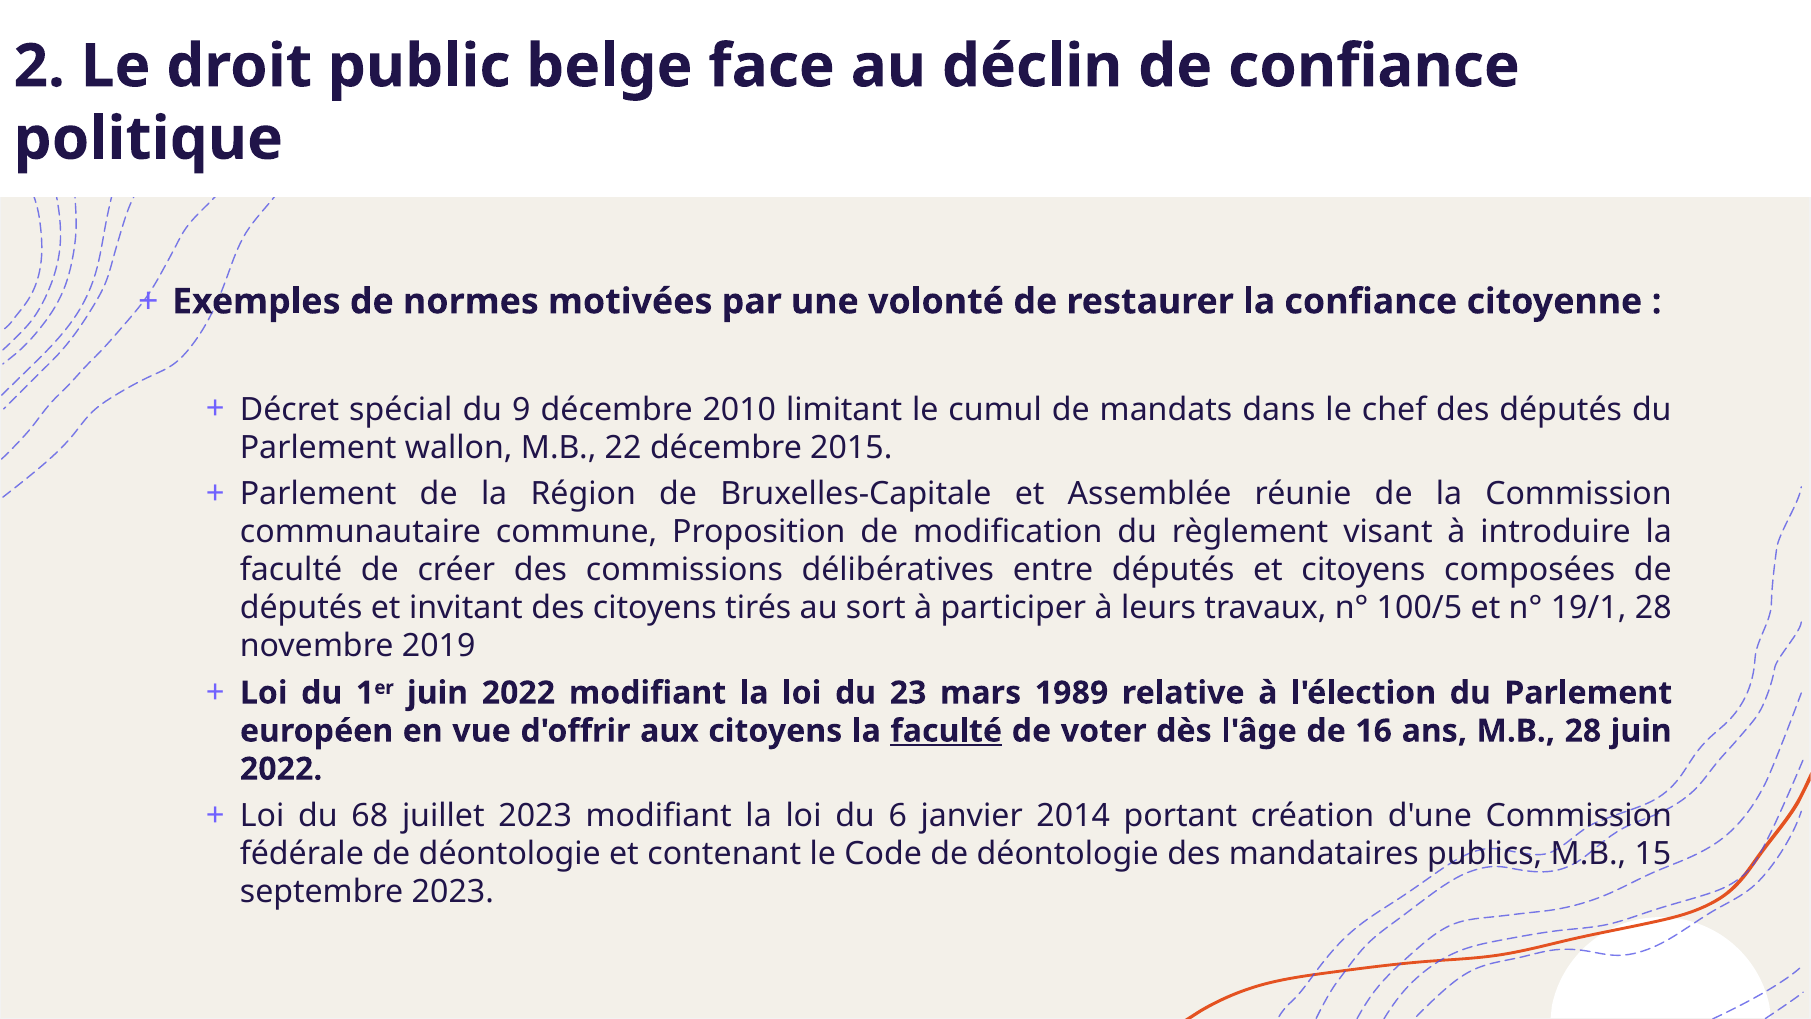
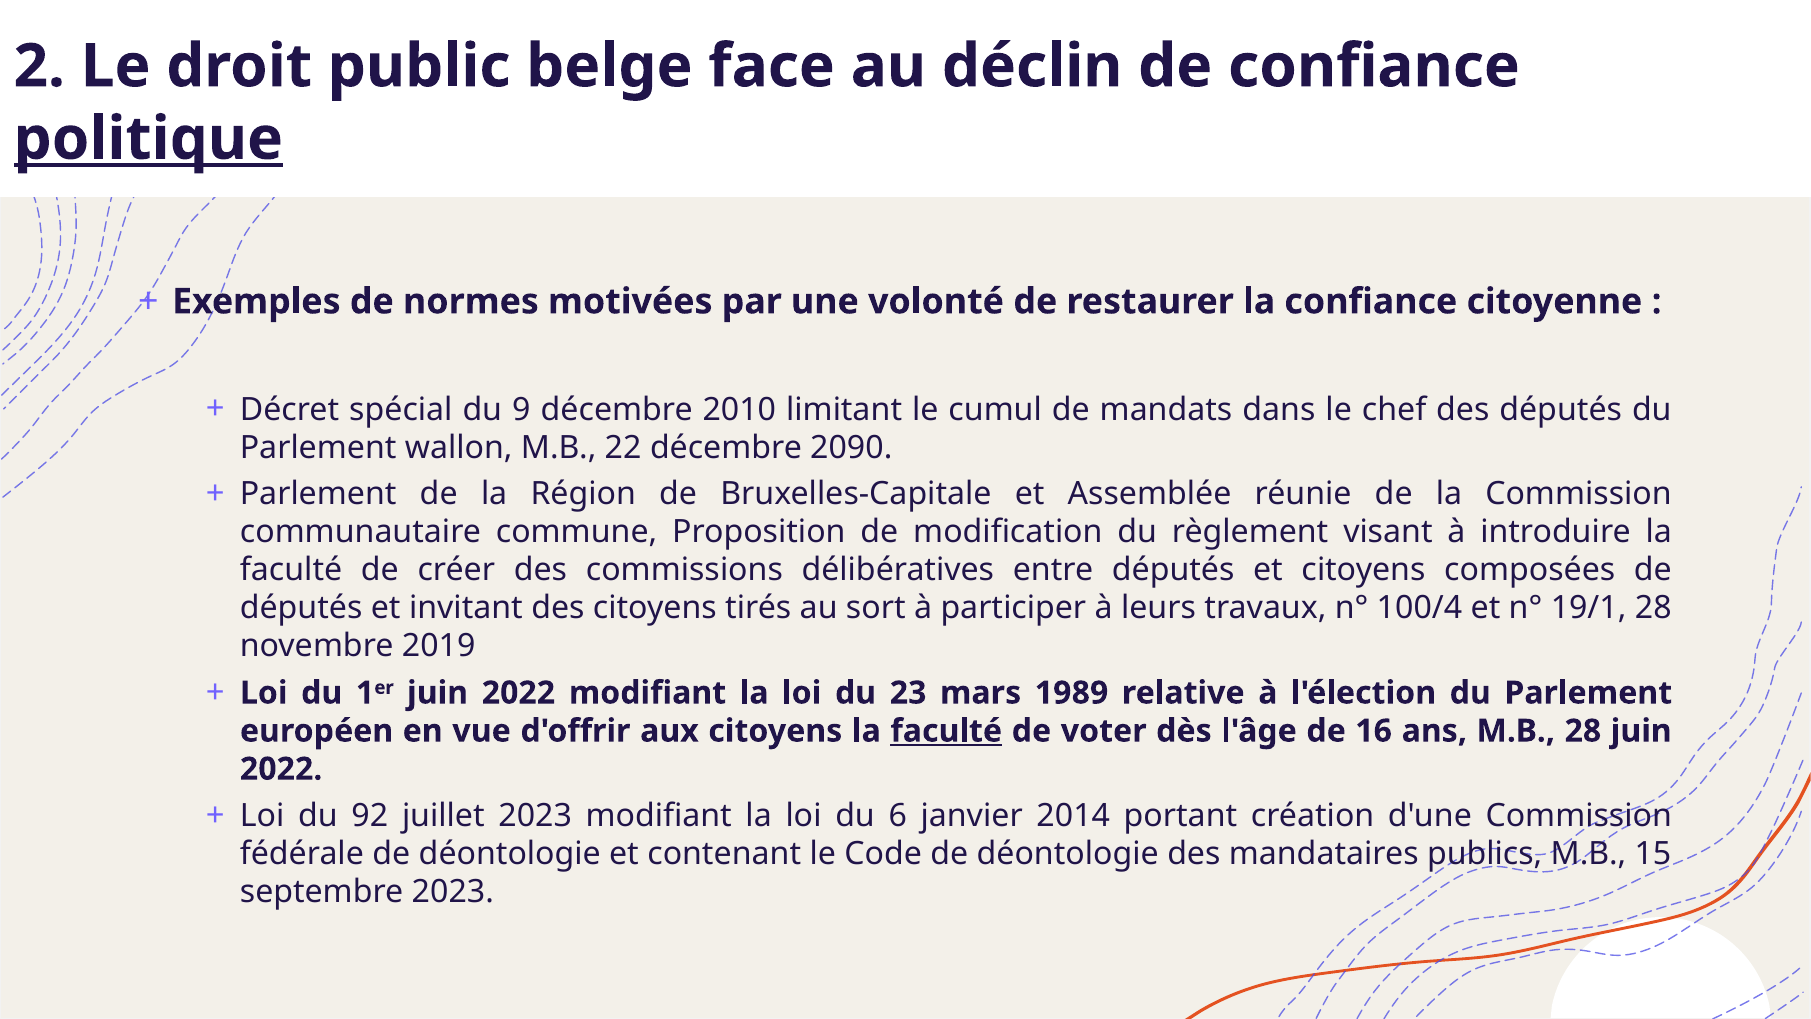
politique underline: none -> present
2015: 2015 -> 2090
100/5: 100/5 -> 100/4
68: 68 -> 92
